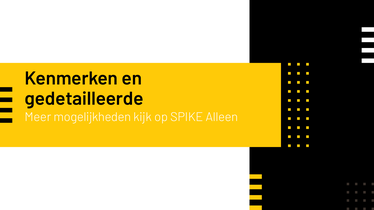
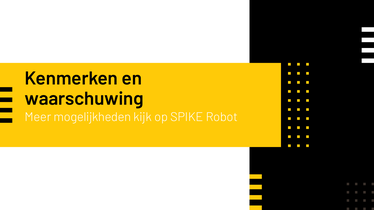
gedetailleerde: gedetailleerde -> waarschuwing
Alleen: Alleen -> Robot
